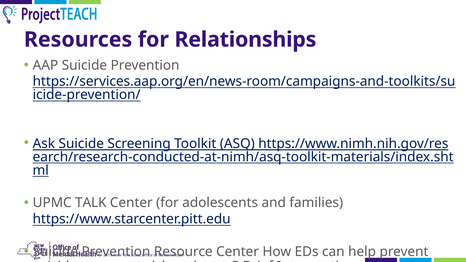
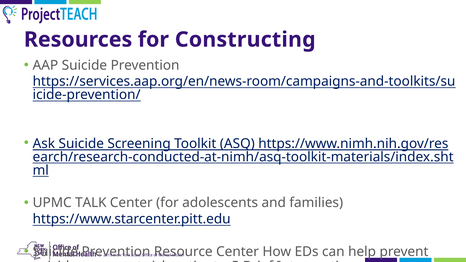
Relationships: Relationships -> Constructing
